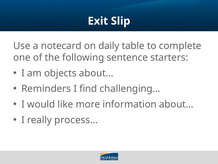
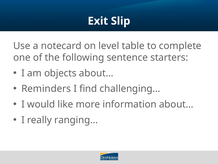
daily: daily -> level
process…: process… -> ranging…
